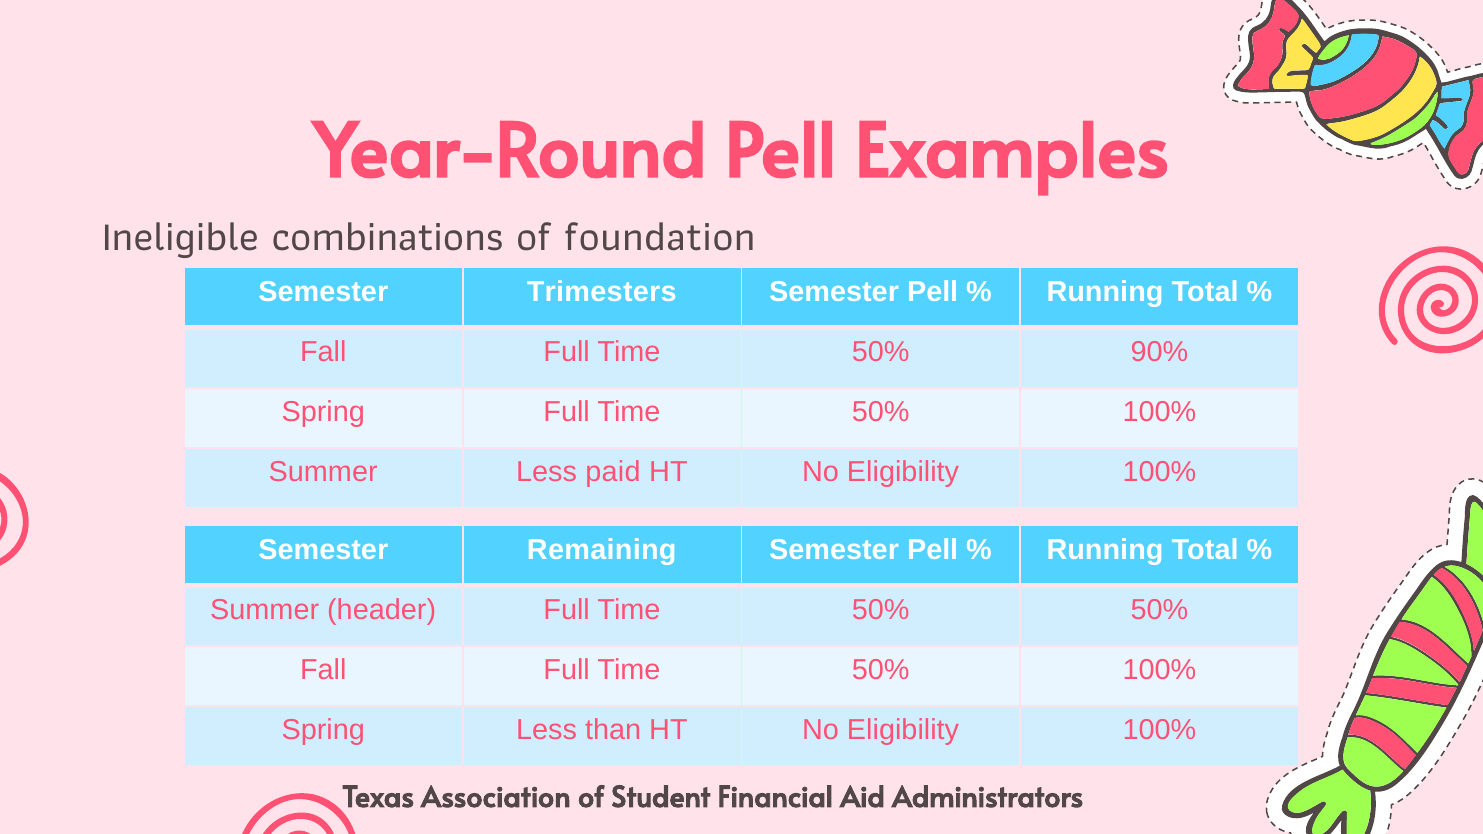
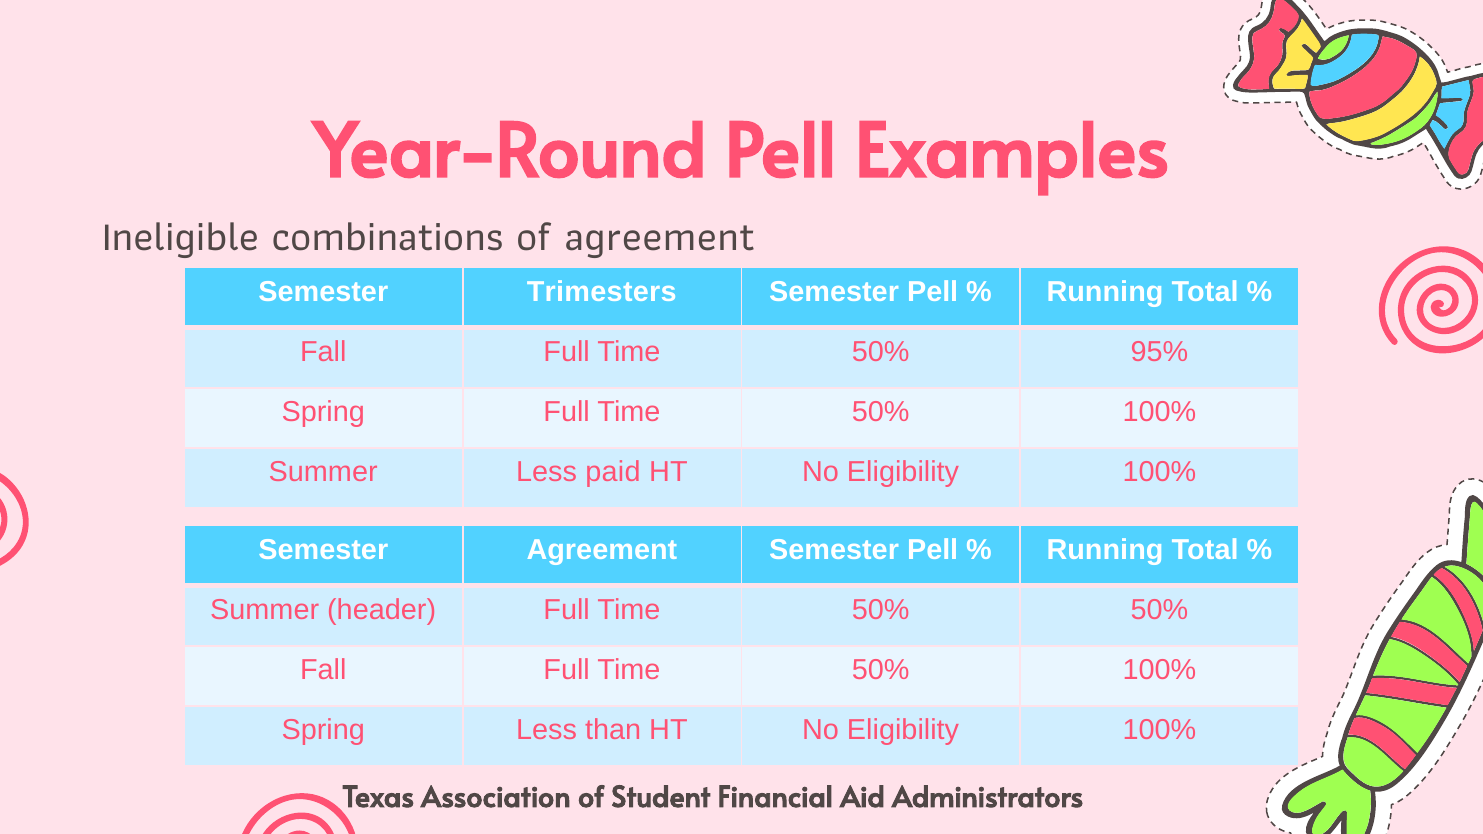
of foundation: foundation -> agreement
90%: 90% -> 95%
Semester Remaining: Remaining -> Agreement
